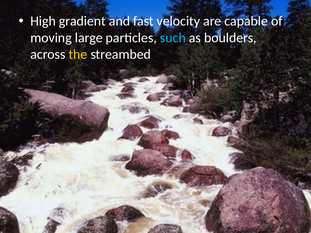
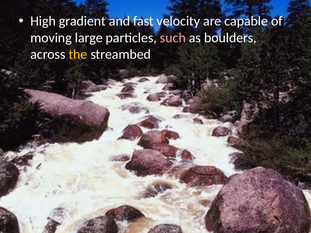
such colour: light blue -> pink
